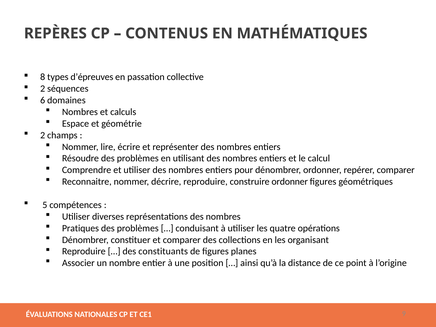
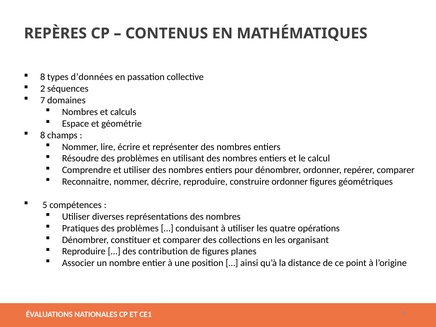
d’épreuves: d’épreuves -> d’données
6: 6 -> 7
2 at (43, 135): 2 -> 8
constituants: constituants -> contribution
